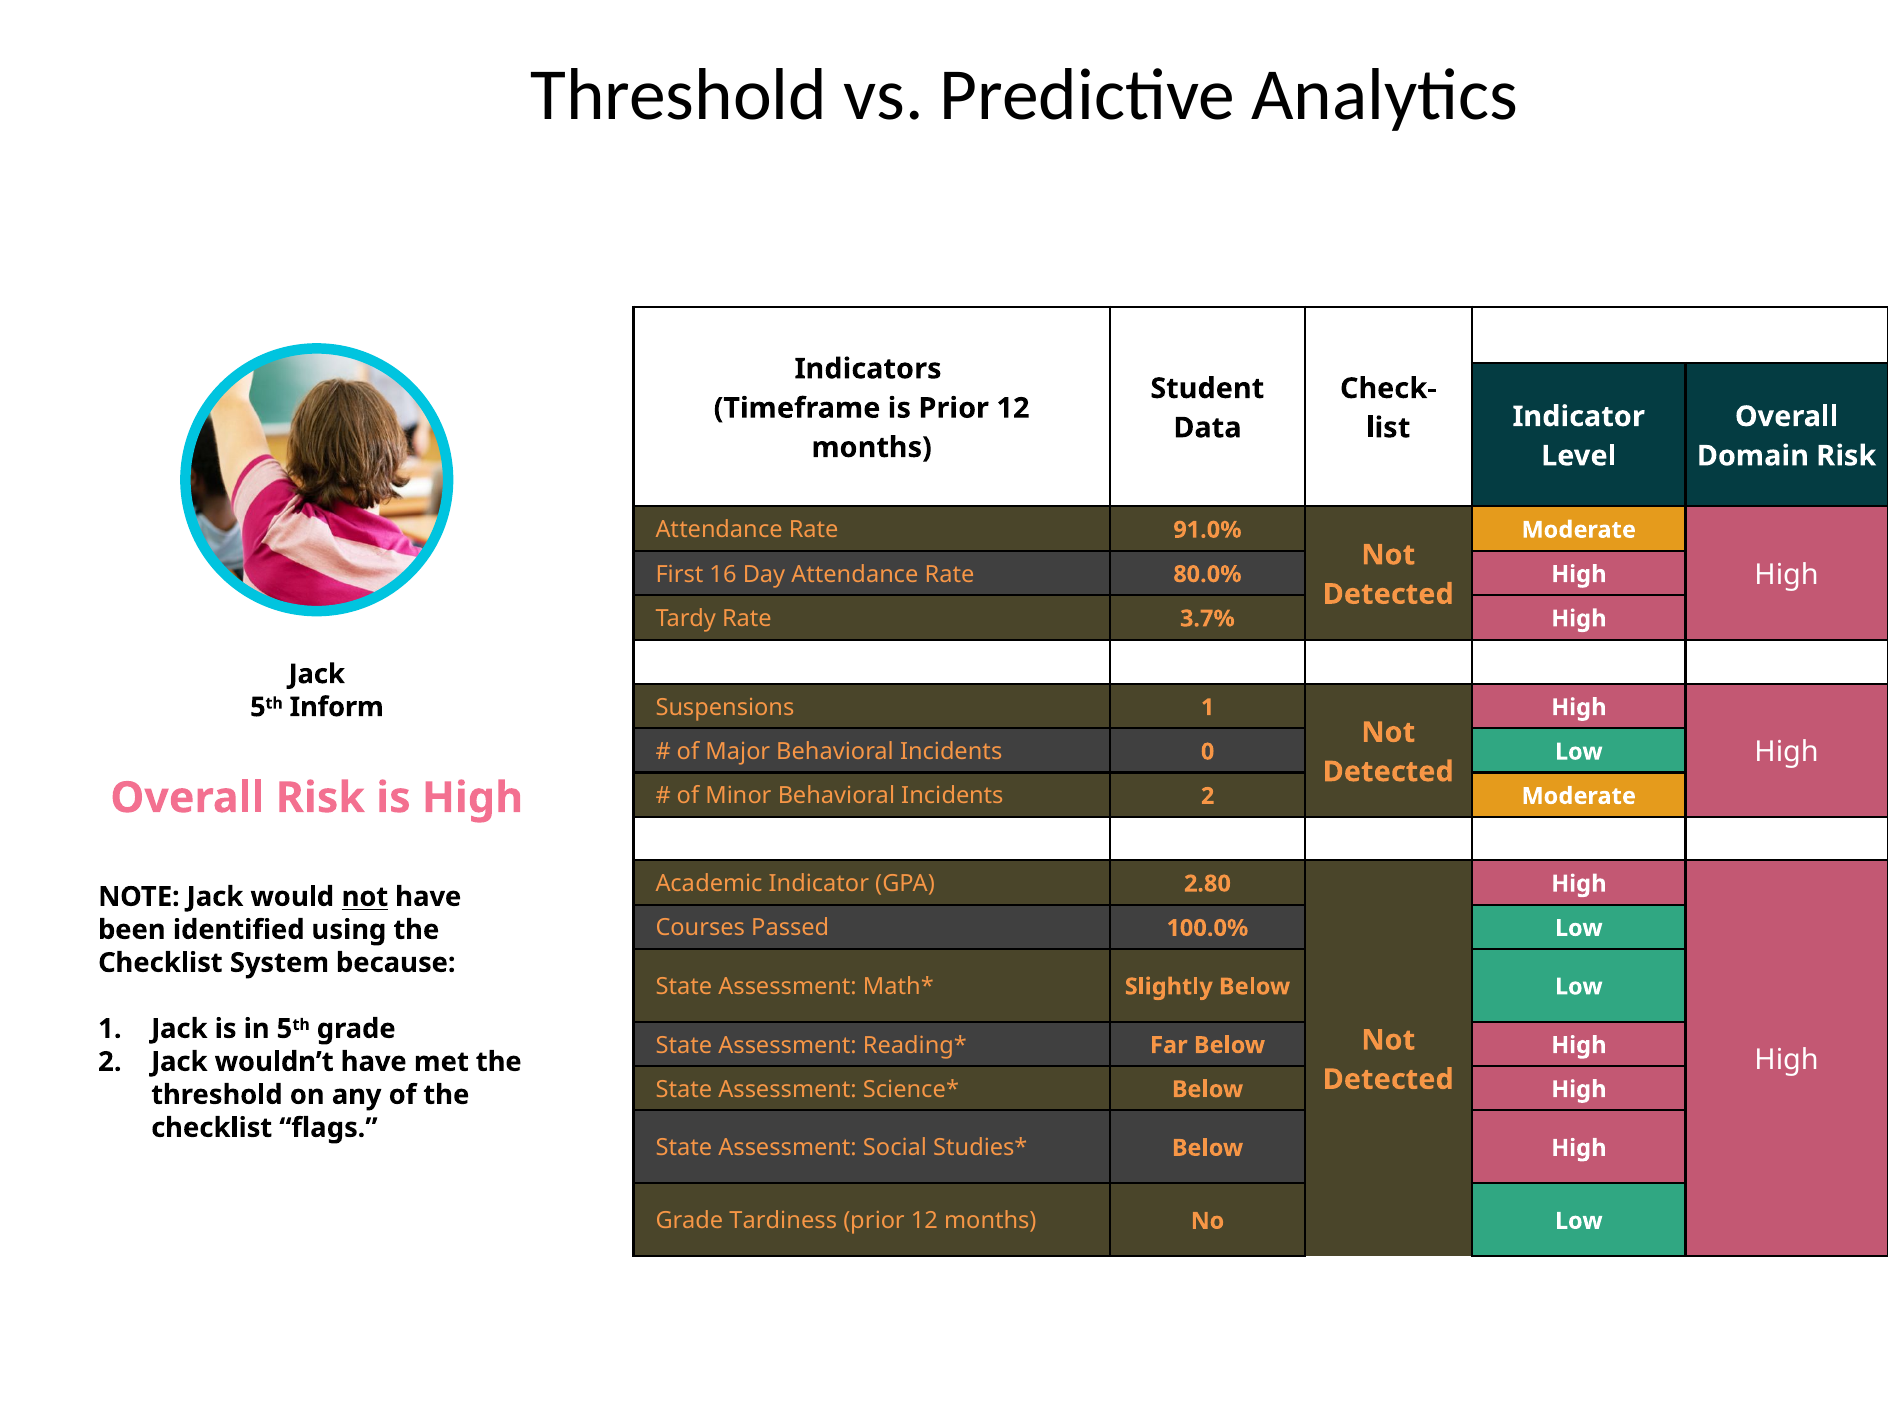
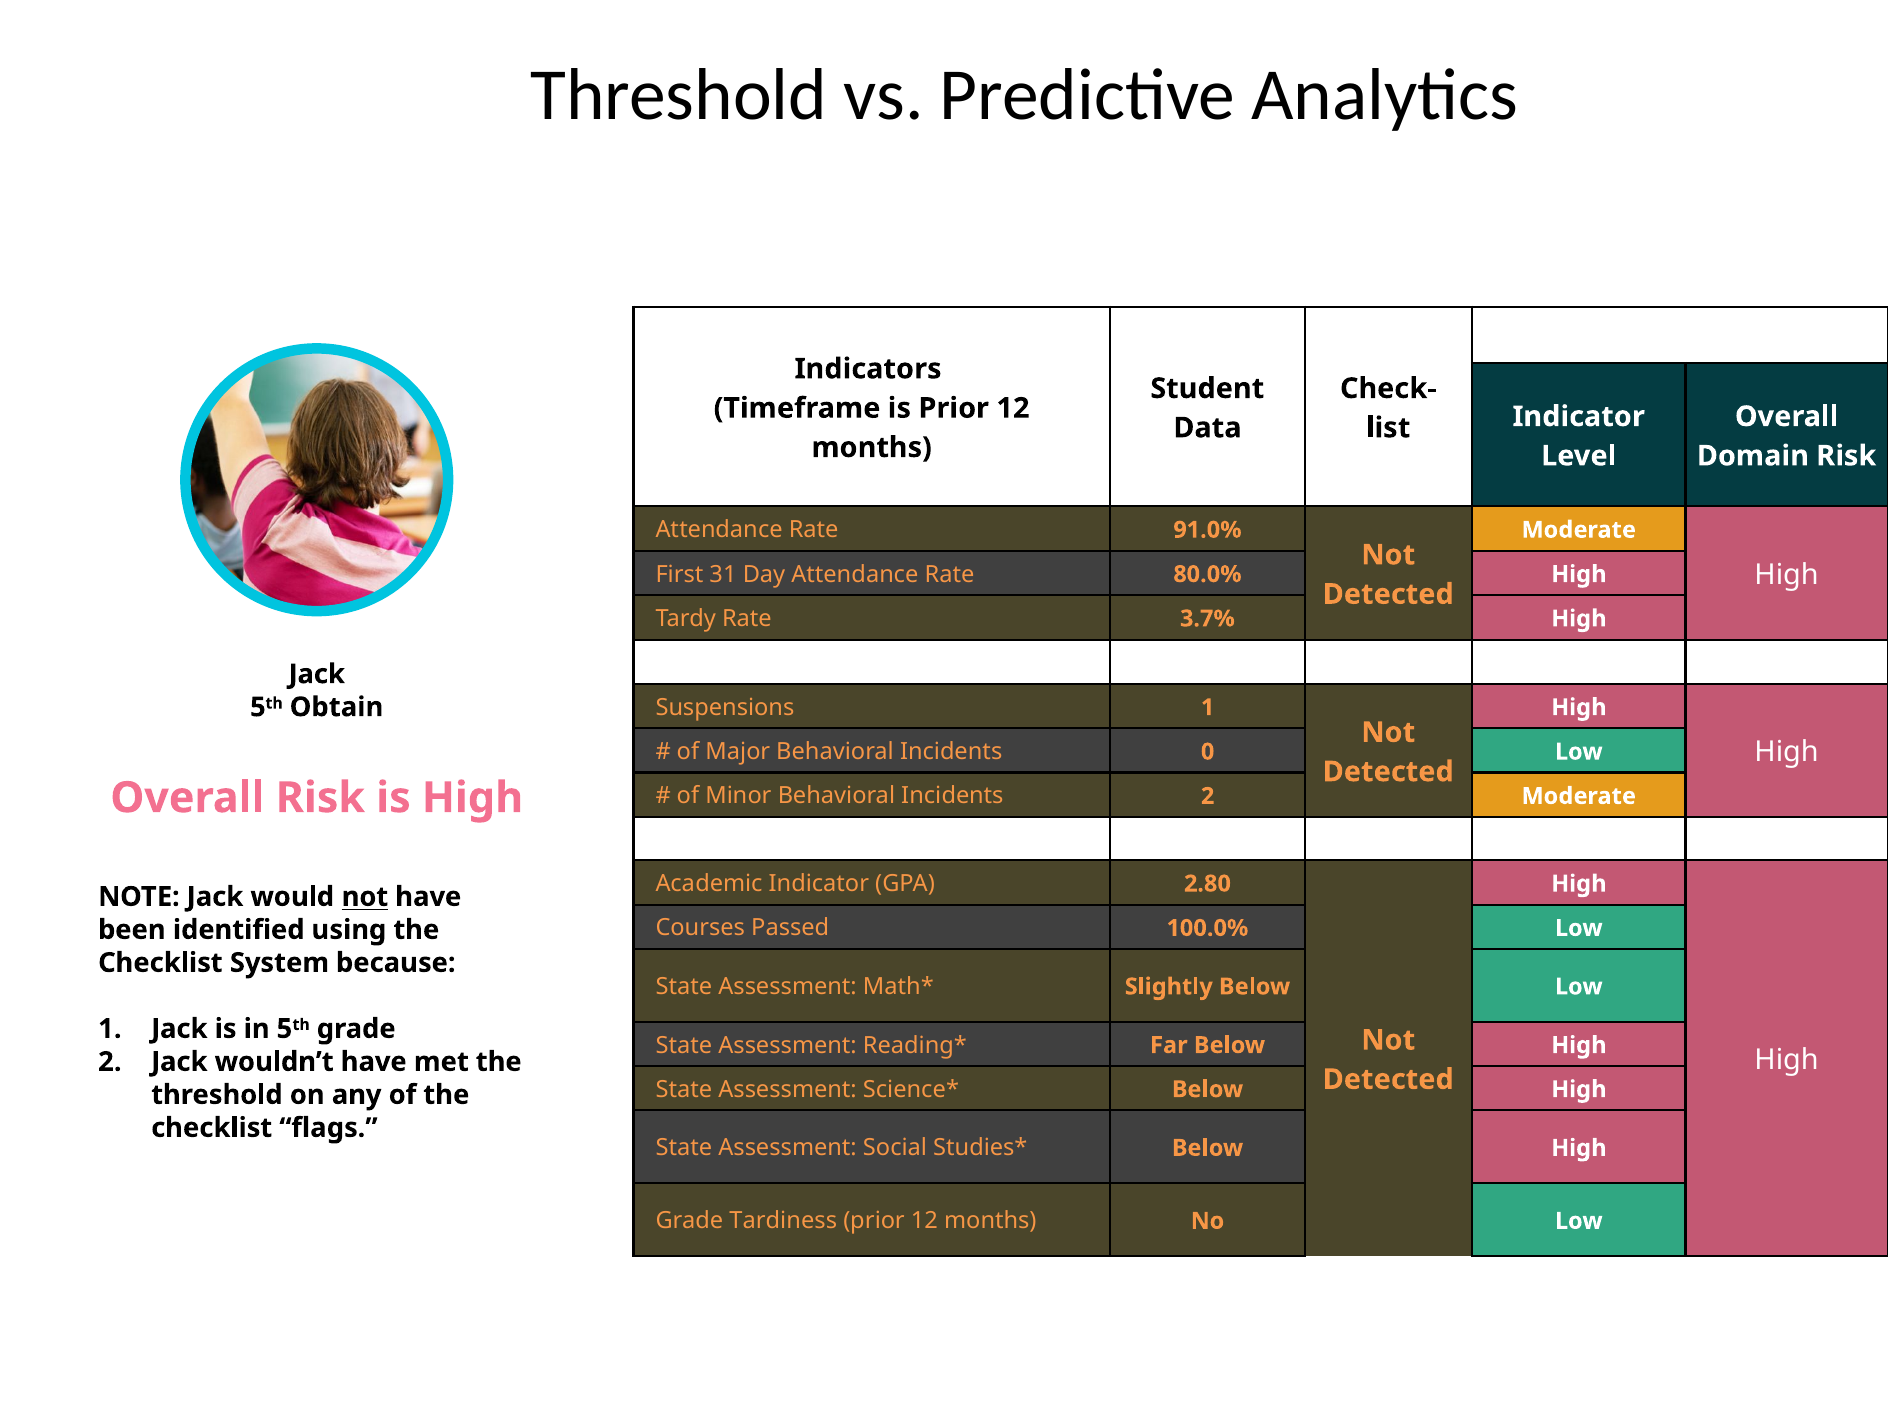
16: 16 -> 31
Inform: Inform -> Obtain
